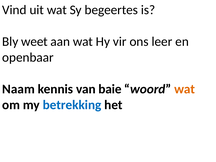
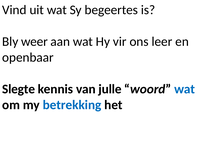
weet: weet -> weer
Naam: Naam -> Slegte
baie: baie -> julle
wat at (185, 89) colour: orange -> blue
